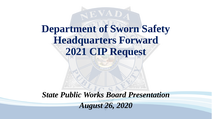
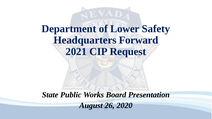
Sworn: Sworn -> Lower
